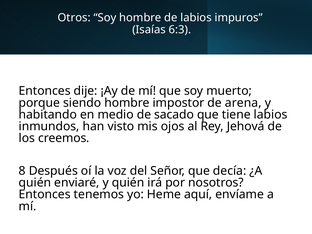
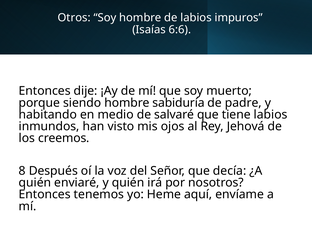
6:3: 6:3 -> 6:6
impostor: impostor -> sabiduría
arena: arena -> padre
sacado: sacado -> salvaré
